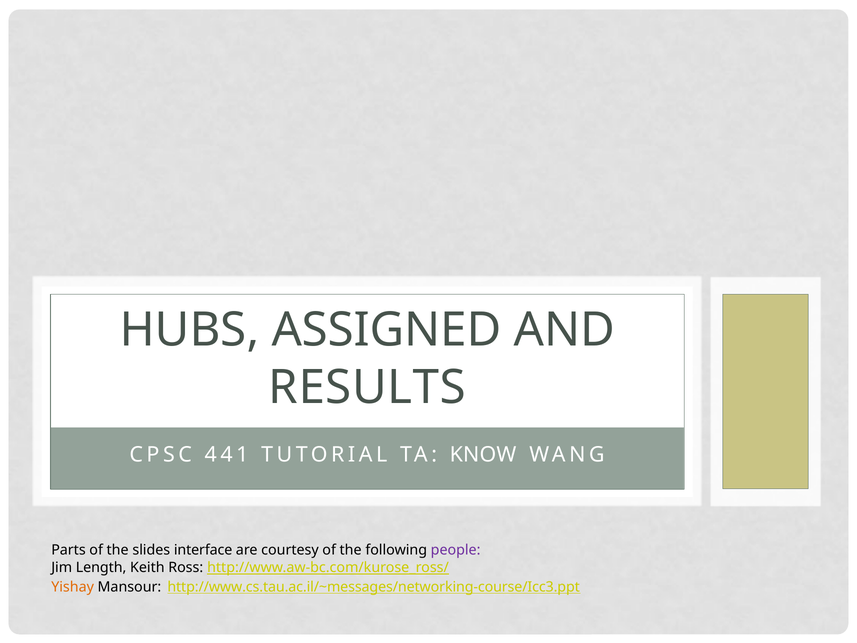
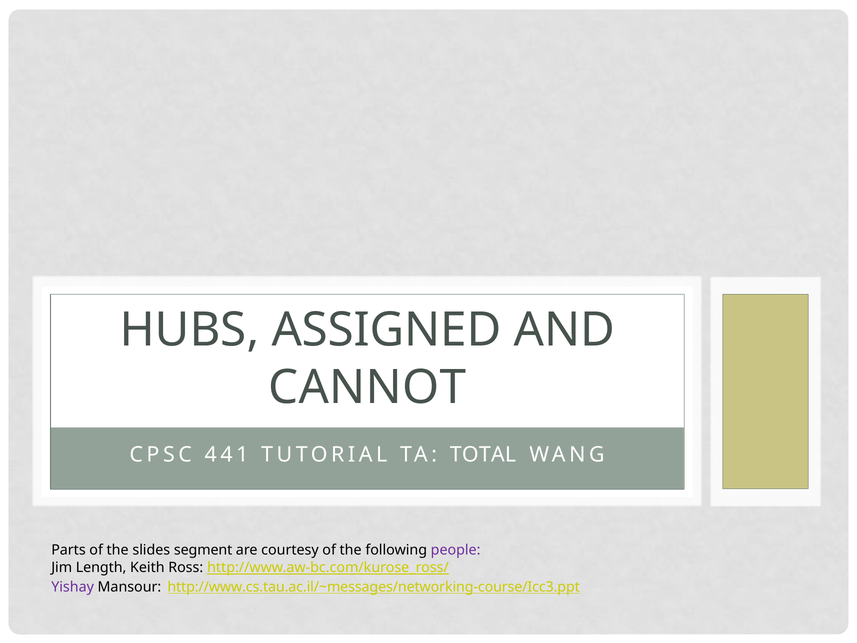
RESULTS: RESULTS -> CANNOT
KNOW: KNOW -> TOTAL
interface: interface -> segment
Yishay colour: orange -> purple
